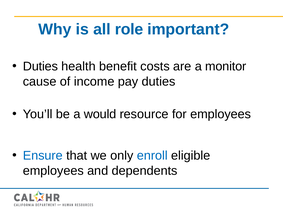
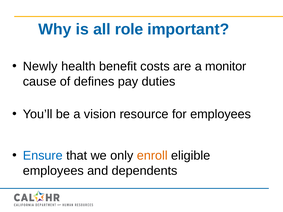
Duties at (40, 66): Duties -> Newly
income: income -> defines
would: would -> vision
enroll colour: blue -> orange
